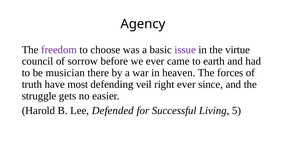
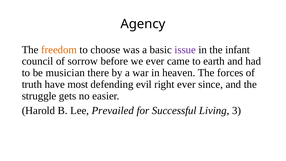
freedom colour: purple -> orange
virtue: virtue -> infant
veil: veil -> evil
Defended: Defended -> Prevailed
5: 5 -> 3
